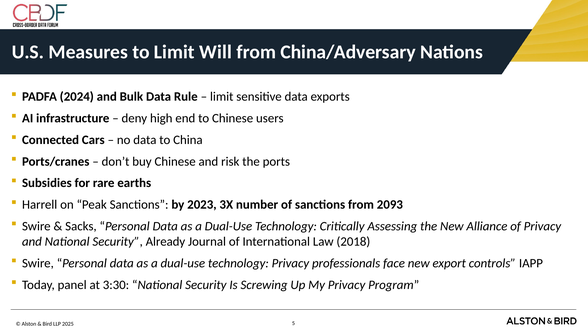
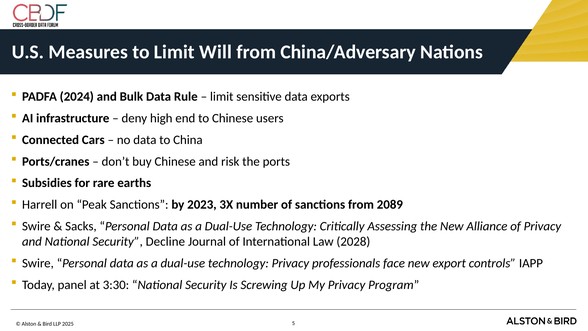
2093: 2093 -> 2089
Already: Already -> Decline
2018: 2018 -> 2028
